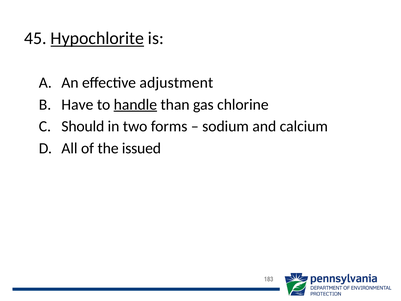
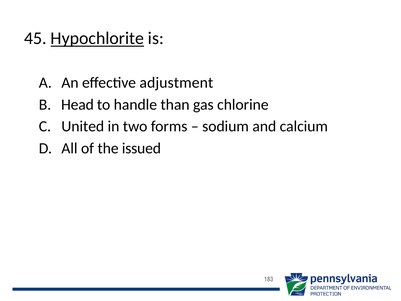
Have: Have -> Head
handle underline: present -> none
Should: Should -> United
